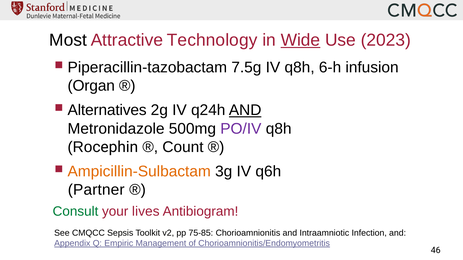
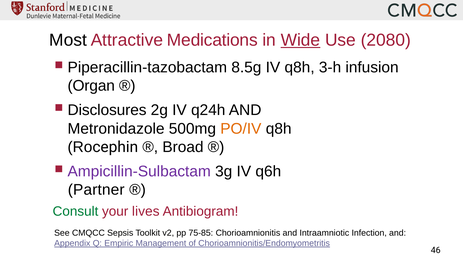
Technology: Technology -> Medications
2023: 2023 -> 2080
7.5g: 7.5g -> 8.5g
6-h: 6-h -> 3-h
Alternatives: Alternatives -> Disclosures
AND at (245, 110) underline: present -> none
PO/IV colour: purple -> orange
Count: Count -> Broad
Ampicillin-Sulbactam colour: orange -> purple
